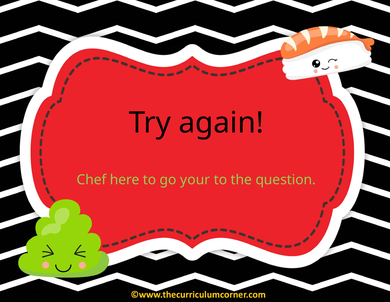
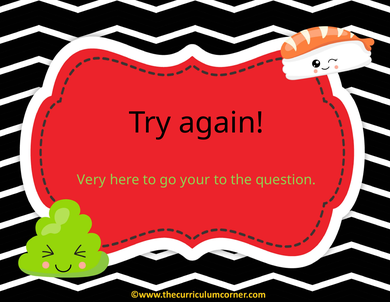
Chef: Chef -> Very
